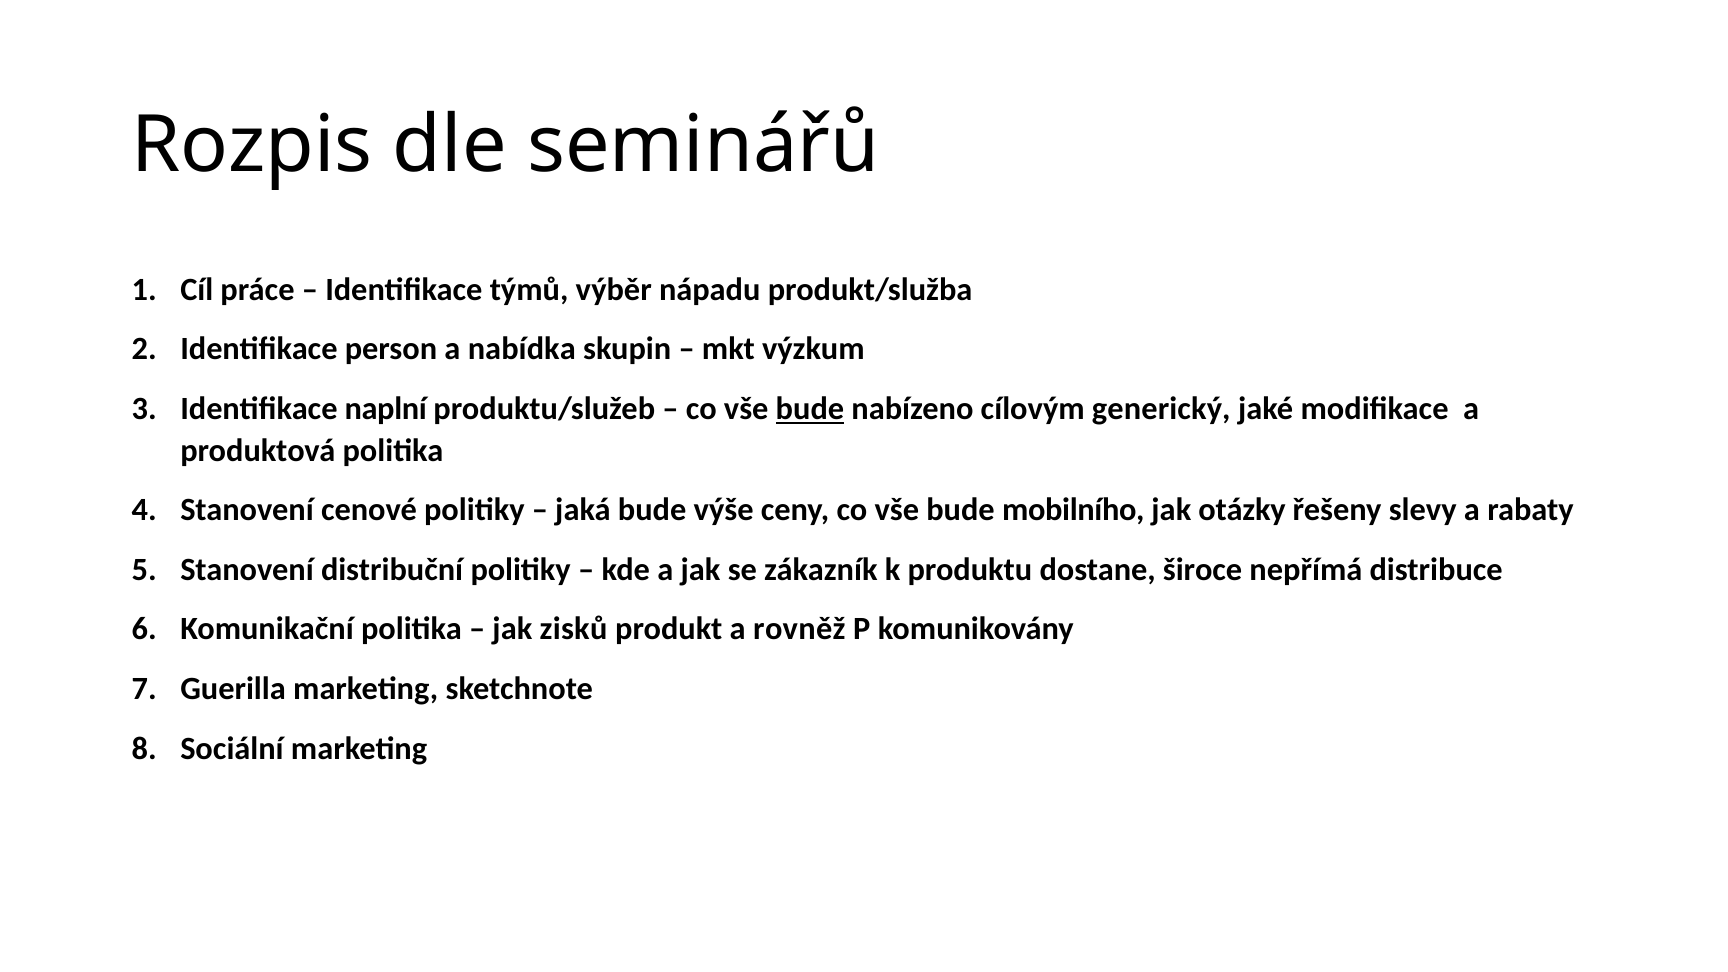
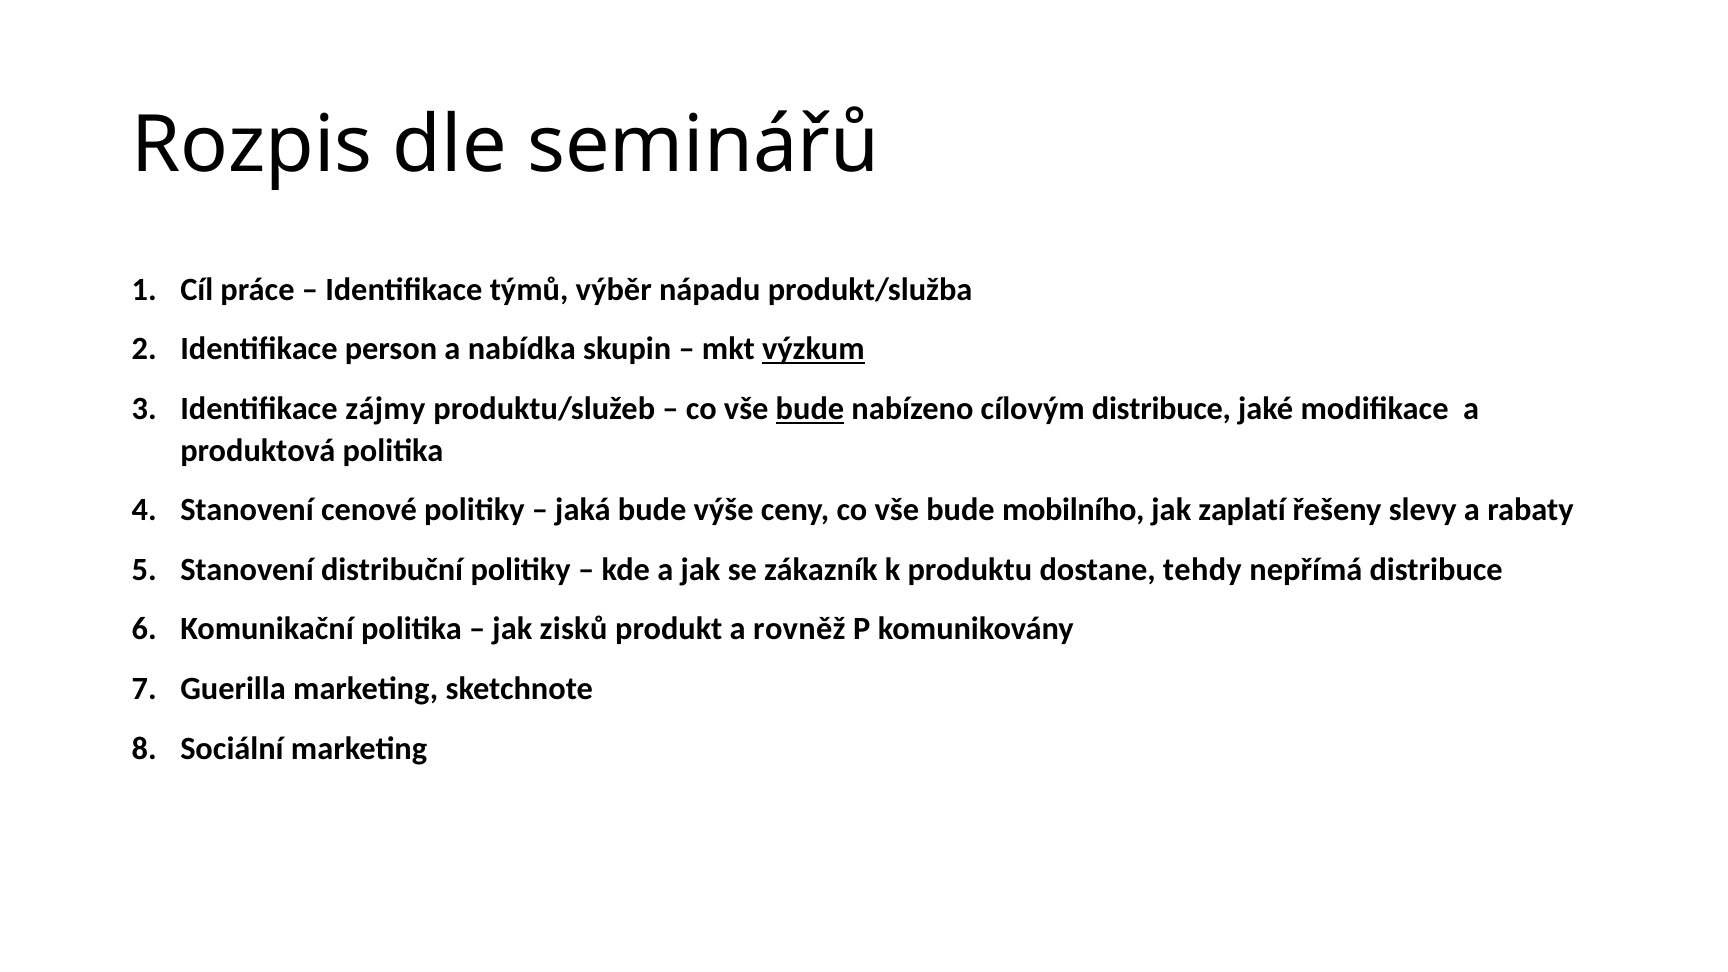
výzkum underline: none -> present
naplní: naplní -> zájmy
cílovým generický: generický -> distribuce
otázky: otázky -> zaplatí
široce: široce -> tehdy
